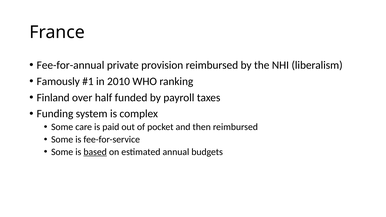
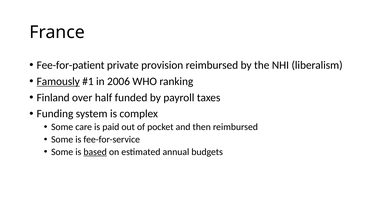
Fee-for-annual: Fee-for-annual -> Fee-for-patient
Famously underline: none -> present
2010: 2010 -> 2006
